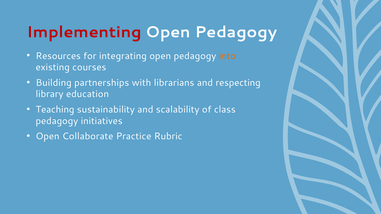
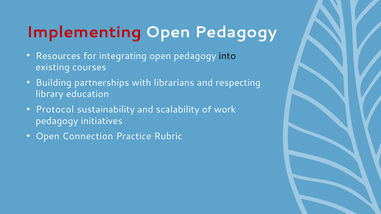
into colour: orange -> black
Teaching: Teaching -> Protocol
class: class -> work
Collaborate: Collaborate -> Connection
